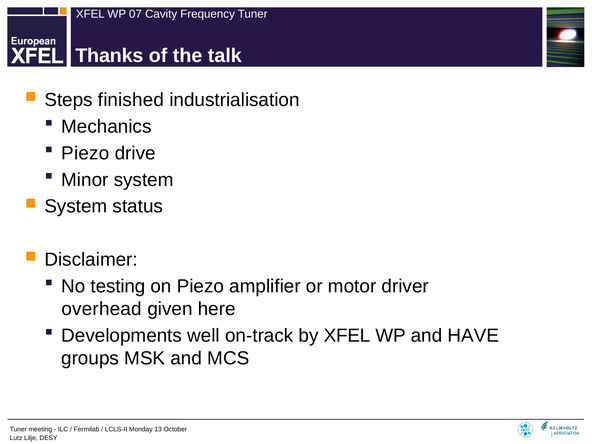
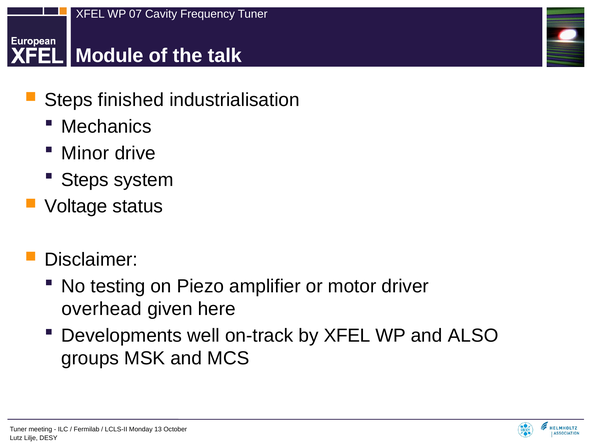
Thanks: Thanks -> Module
Piezo at (85, 153): Piezo -> Minor
Minor at (85, 180): Minor -> Steps
System at (76, 206): System -> Voltage
HAVE: HAVE -> ALSO
